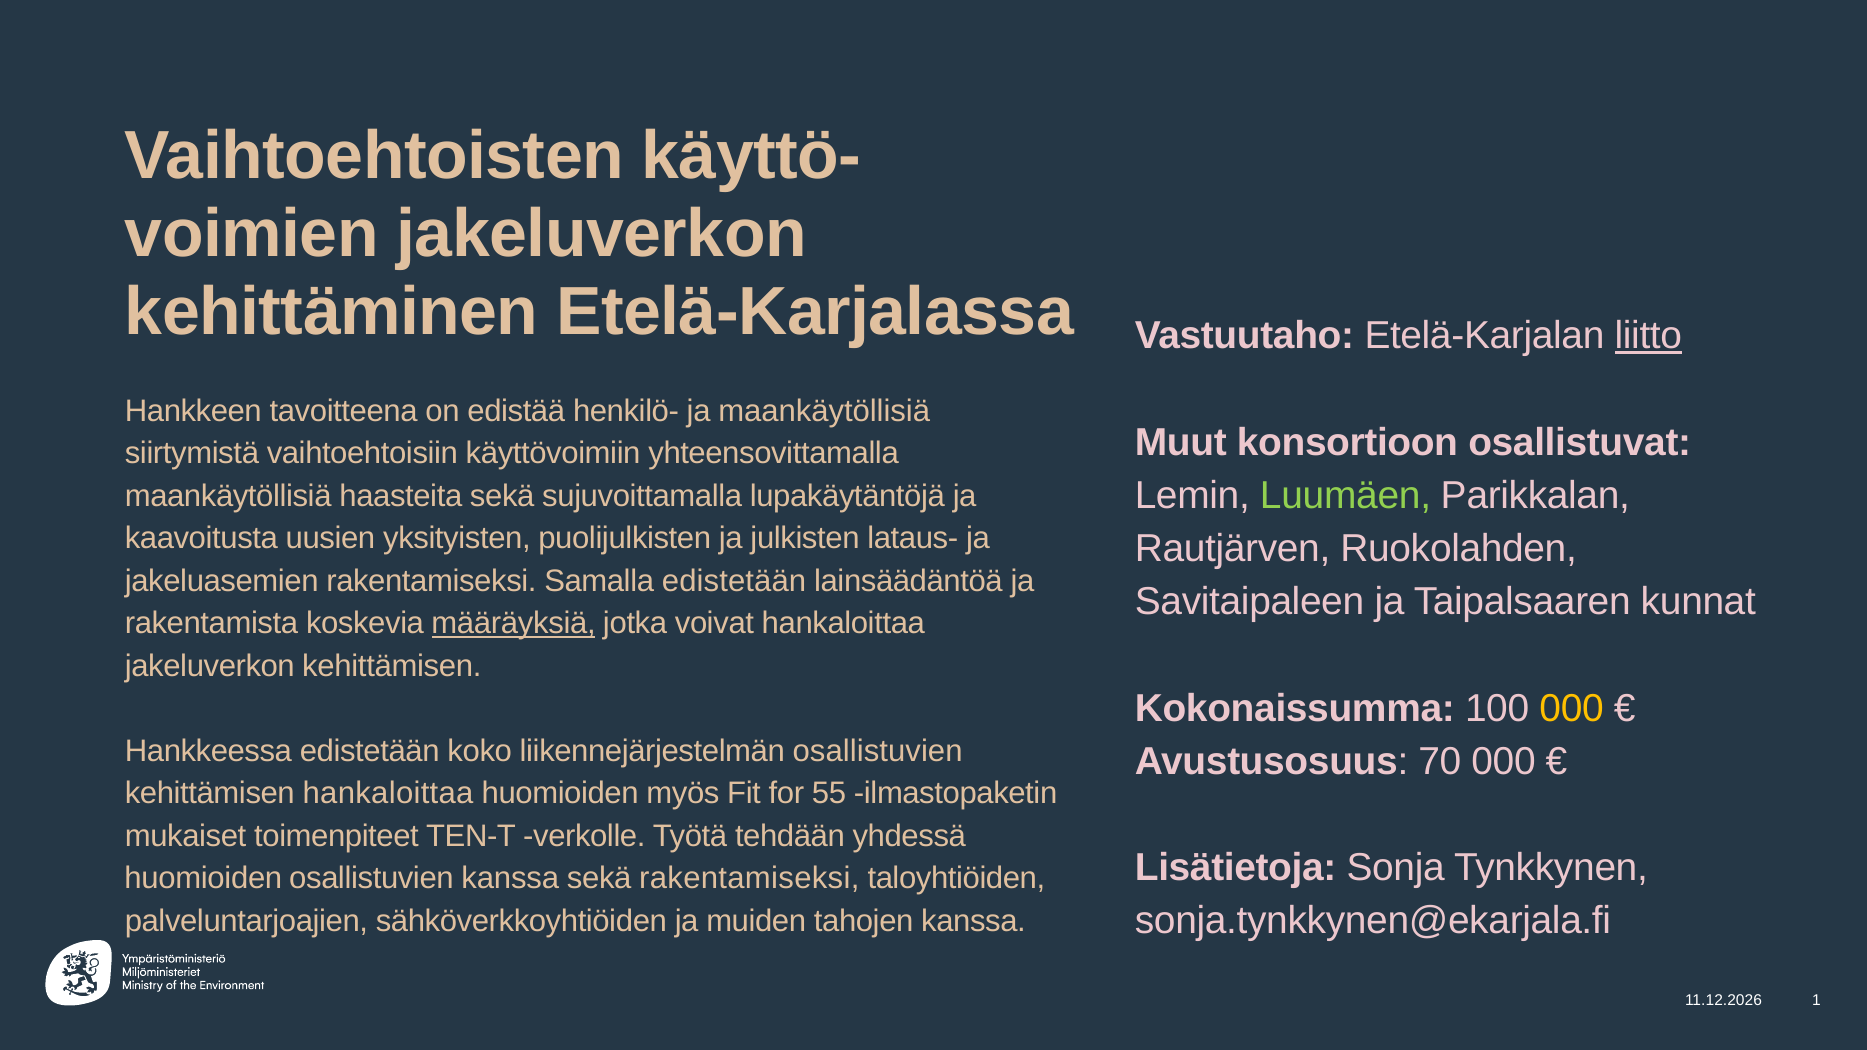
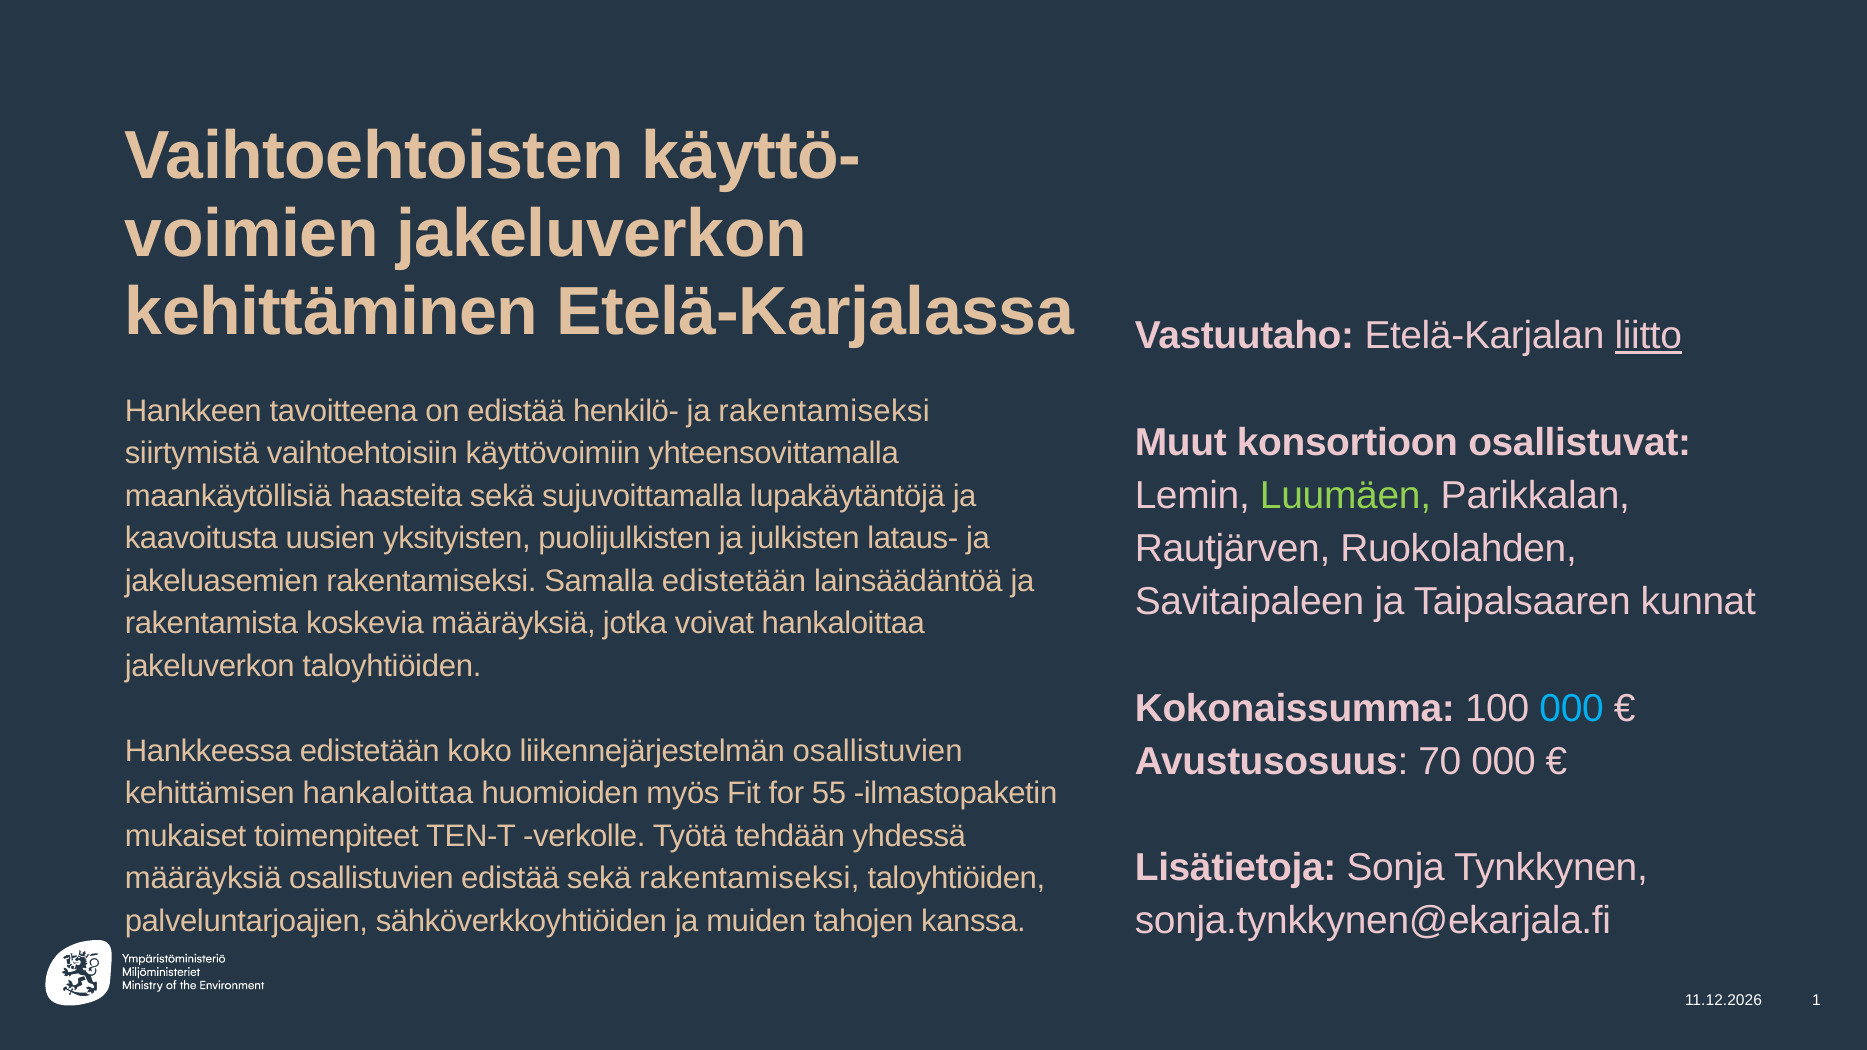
ja maankäytöllisiä: maankäytöllisiä -> rakentamiseksi
määräyksiä at (514, 623) underline: present -> none
jakeluverkon kehittämisen: kehittämisen -> taloyhtiöiden
000 at (1572, 708) colour: yellow -> light blue
huomioiden at (203, 879): huomioiden -> määräyksiä
osallistuvien kanssa: kanssa -> edistää
